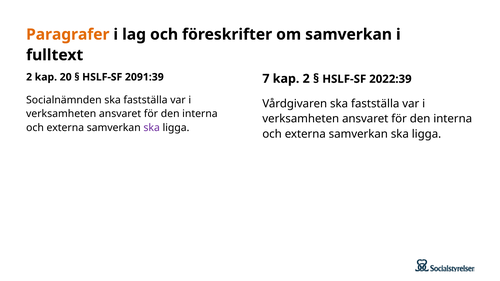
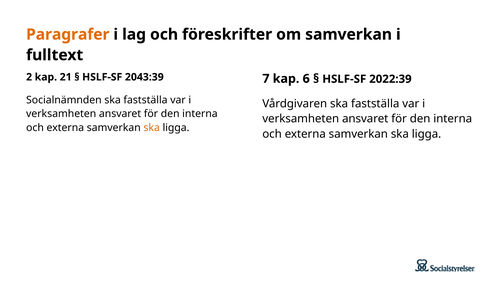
20: 20 -> 21
2091:39: 2091:39 -> 2043:39
kap 2: 2 -> 6
ska at (152, 128) colour: purple -> orange
